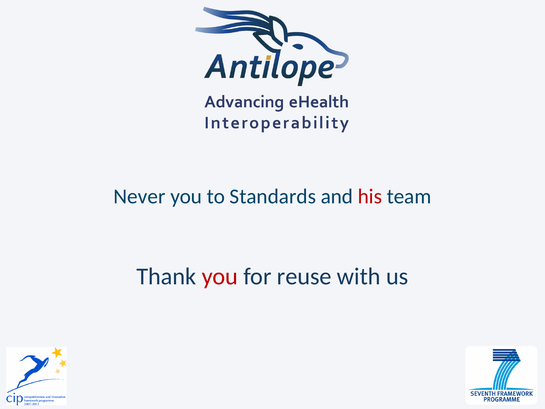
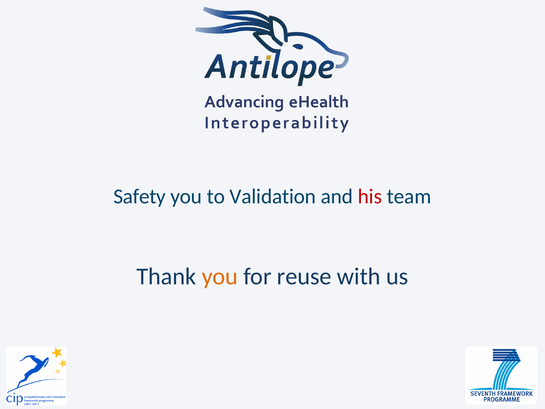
Never: Never -> Safety
Standards: Standards -> Validation
you at (220, 276) colour: red -> orange
